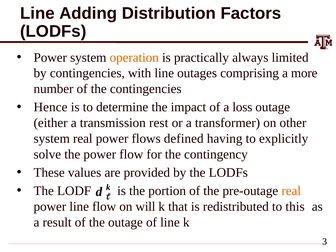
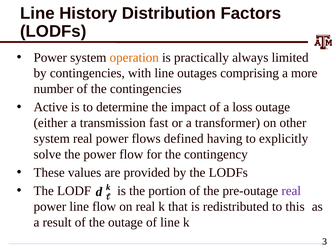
Adding: Adding -> History
Hence: Hence -> Active
rest: rest -> fast
real at (291, 191) colour: orange -> purple
on will: will -> real
